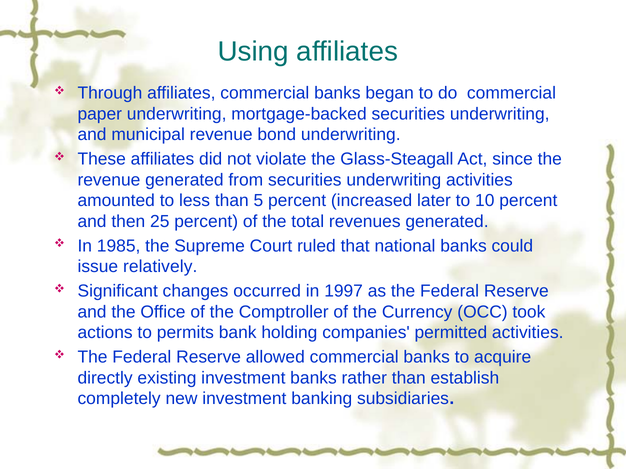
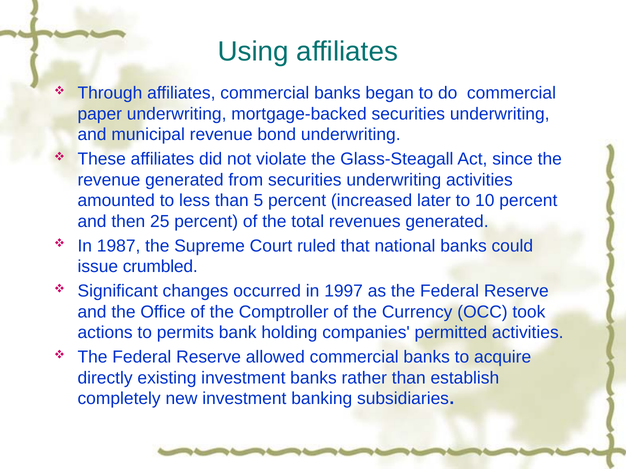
1985: 1985 -> 1987
relatively: relatively -> crumbled
